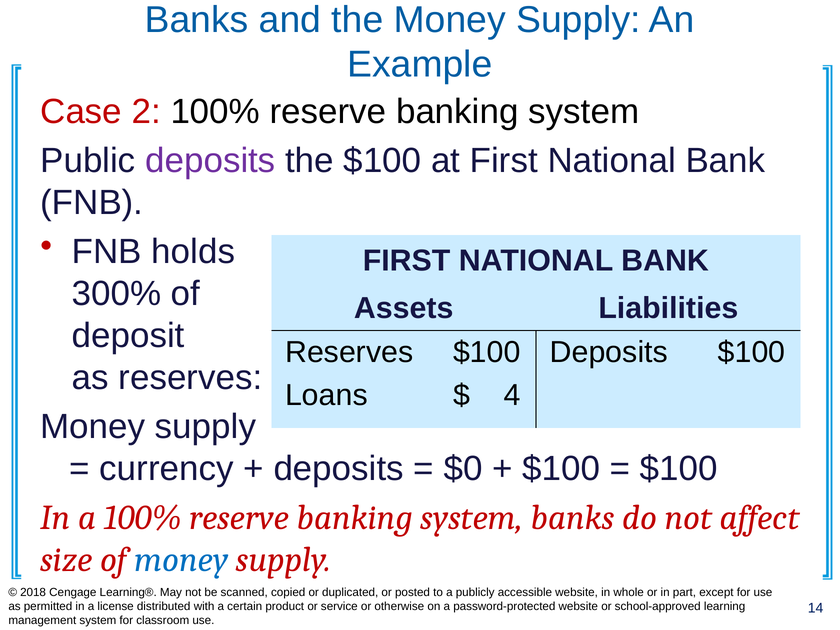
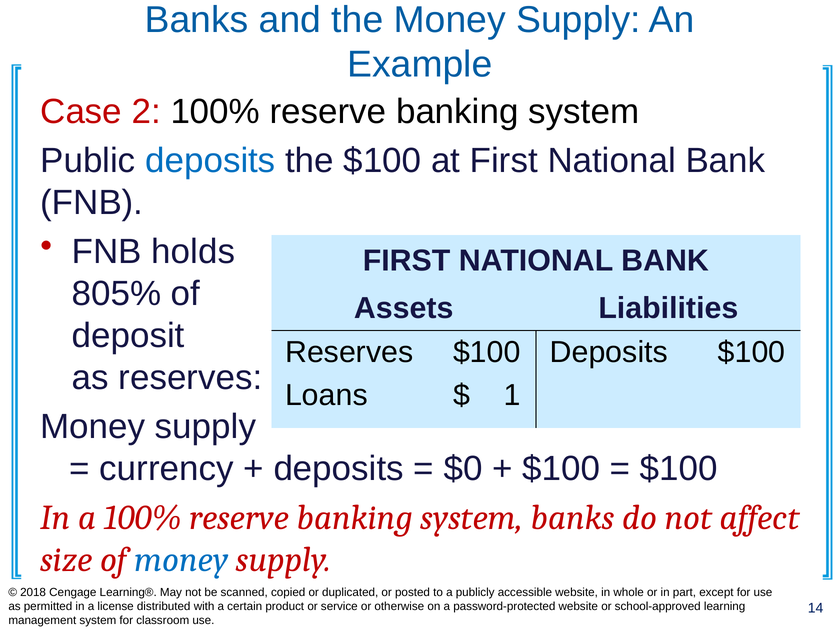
deposits at (210, 161) colour: purple -> blue
300%: 300% -> 805%
4: 4 -> 1
